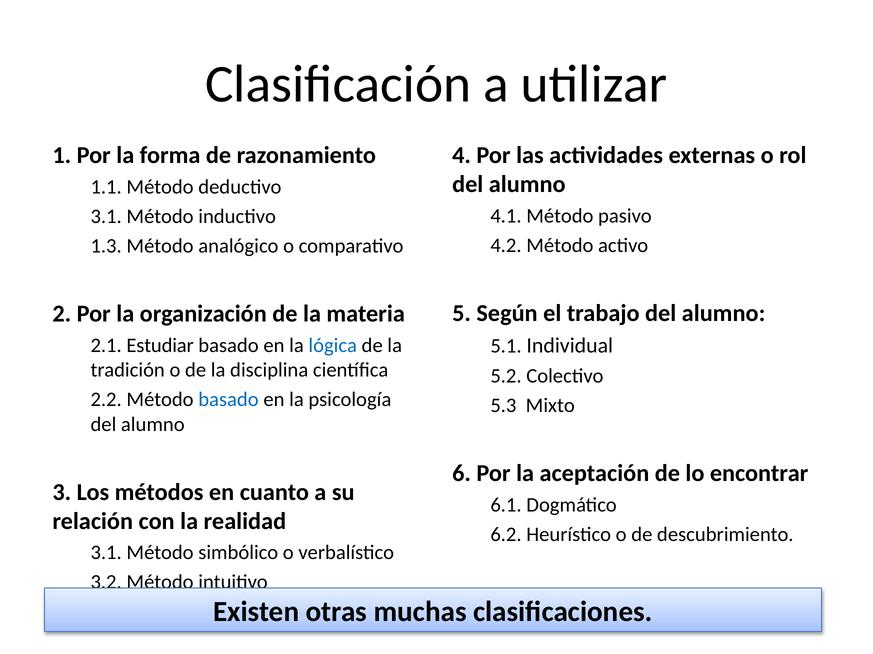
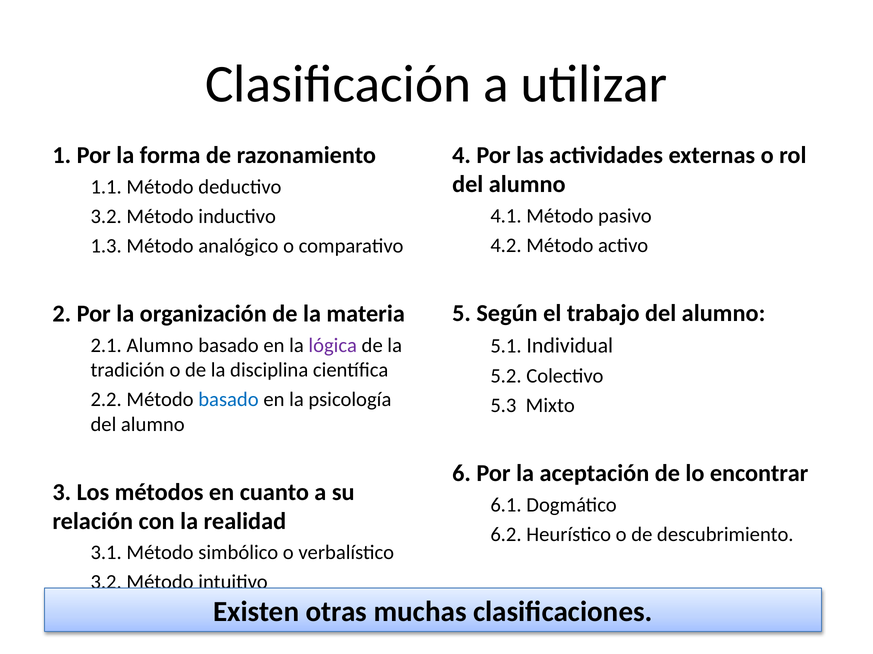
3.1 at (106, 217): 3.1 -> 3.2
2.1 Estudiar: Estudiar -> Alumno
lógica colour: blue -> purple
